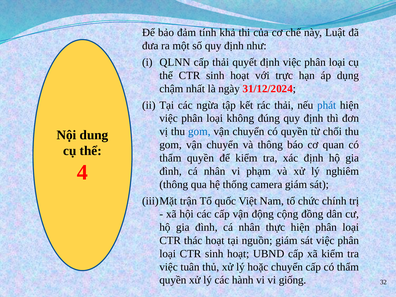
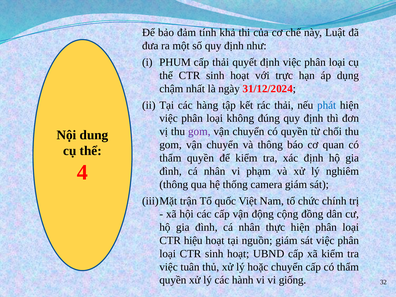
QLNN: QLNN -> PHUM
ngừa: ngừa -> hàng
gom at (199, 132) colour: blue -> purple
thác: thác -> hiệu
